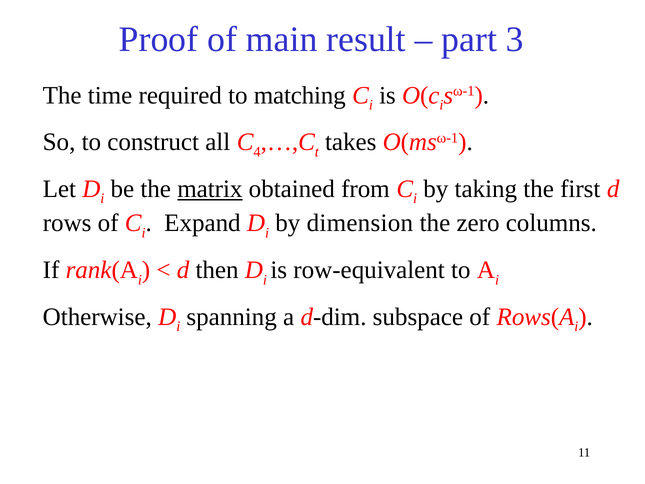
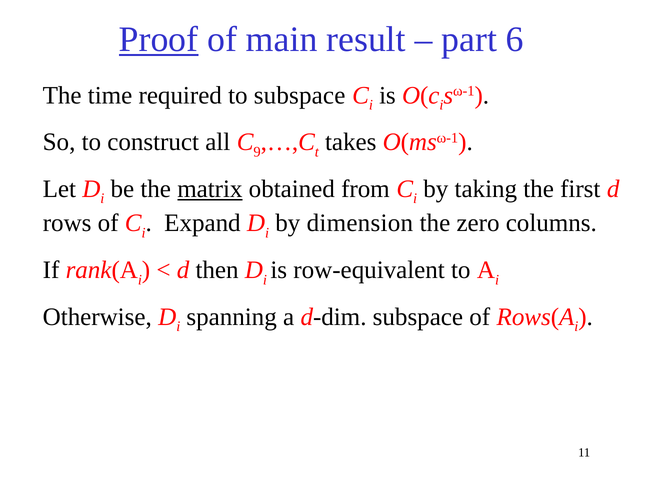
Proof underline: none -> present
3: 3 -> 6
to matching: matching -> subspace
4: 4 -> 9
